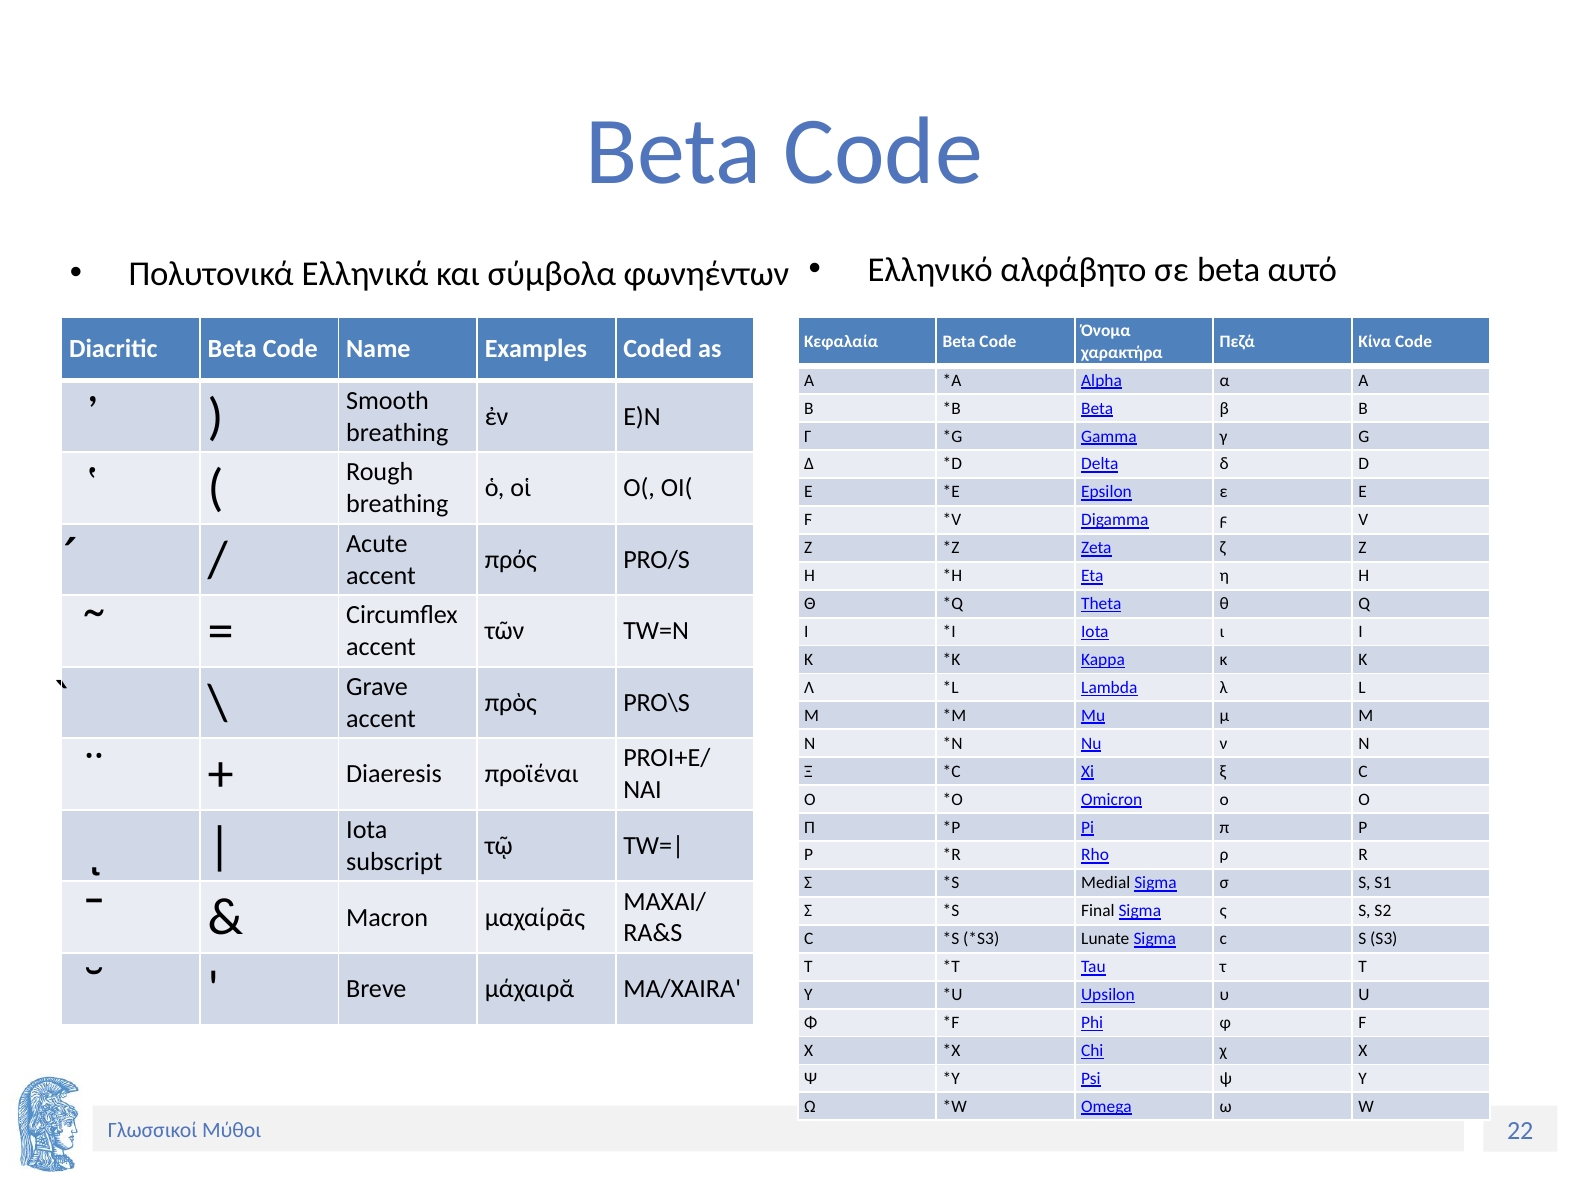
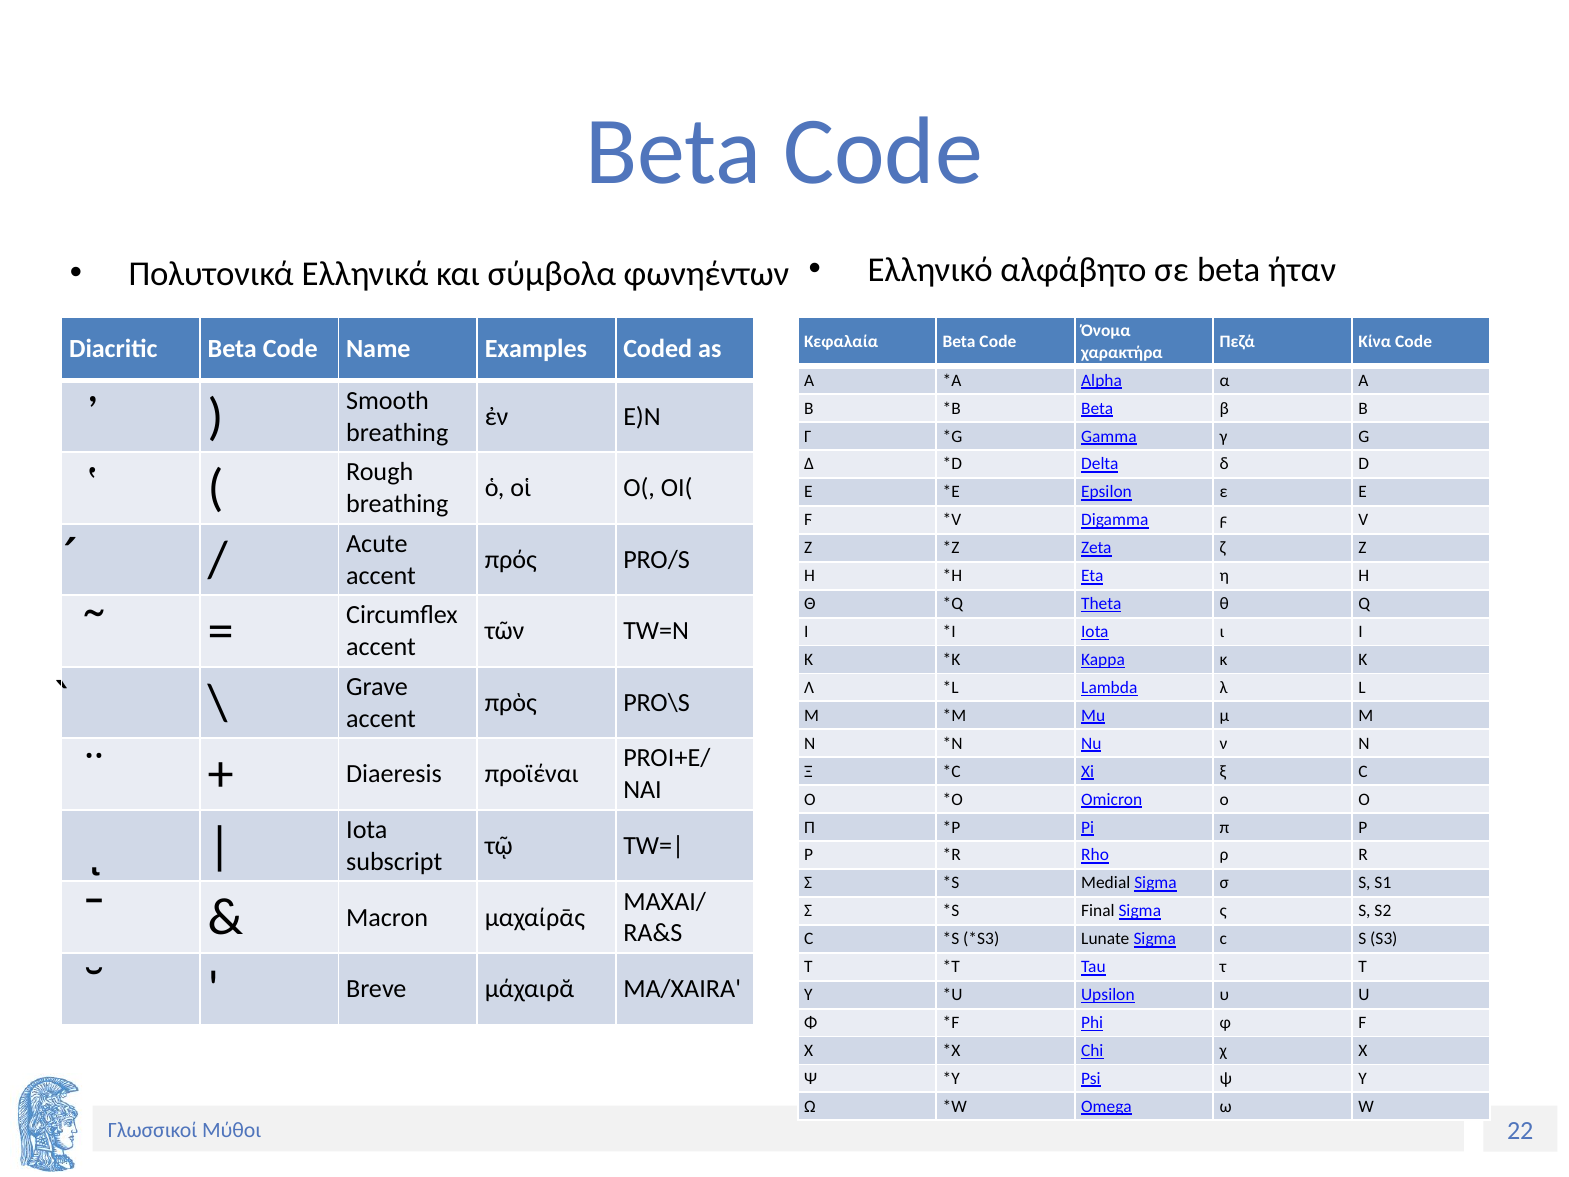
αυτό: αυτό -> ήταν
